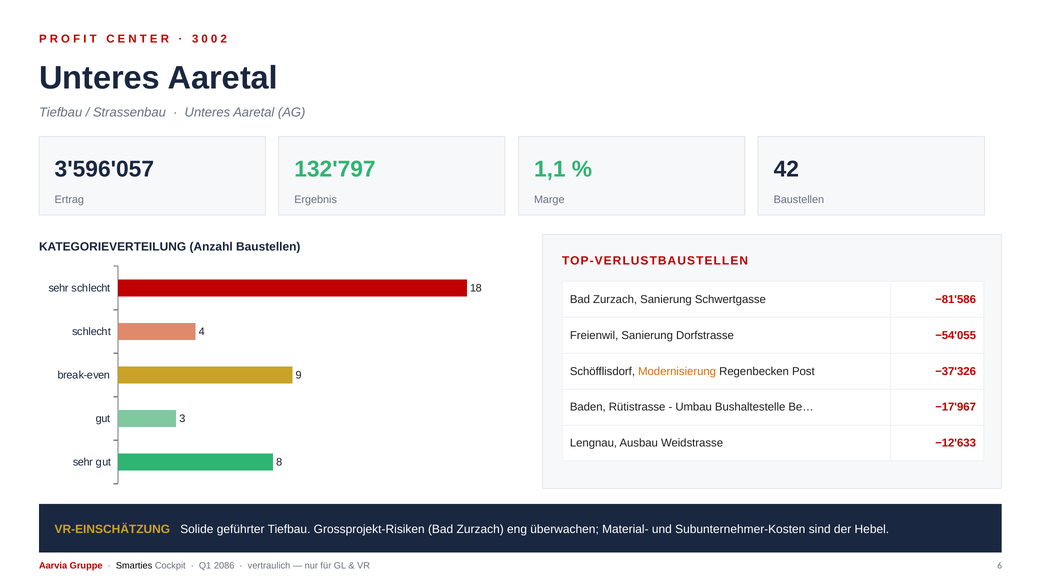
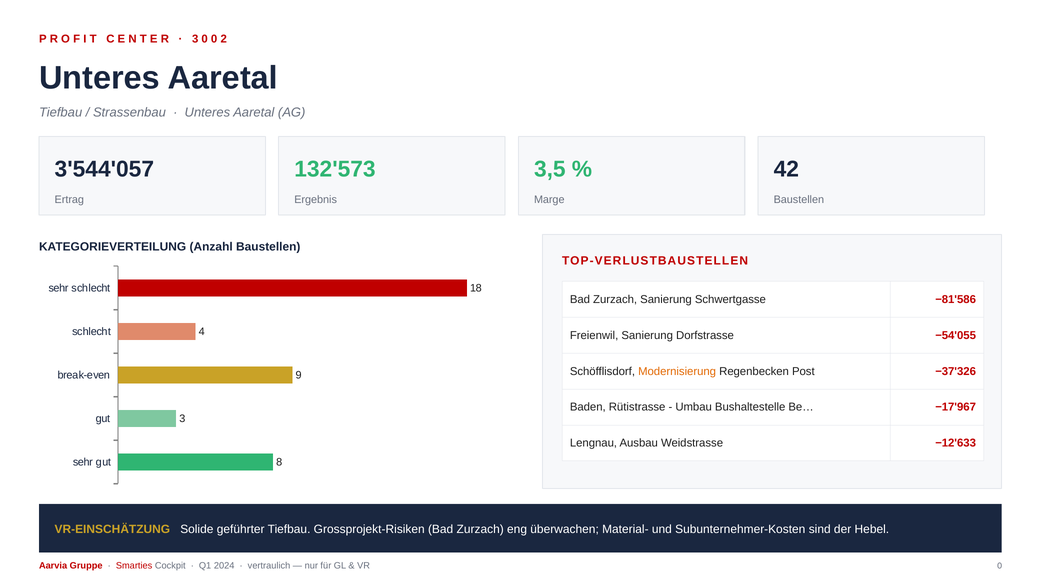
3'596'057: 3'596'057 -> 3'544'057
132'797: 132'797 -> 132'573
1,1: 1,1 -> 3,5
Smarties colour: black -> red
2086: 2086 -> 2024
VR 6: 6 -> 0
